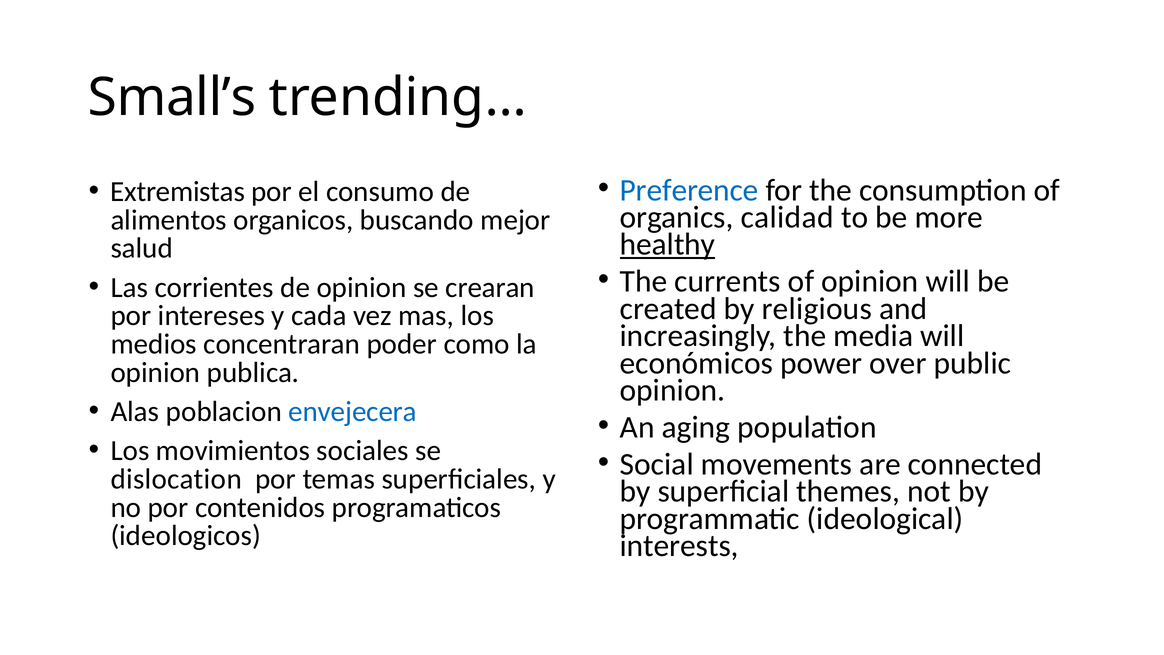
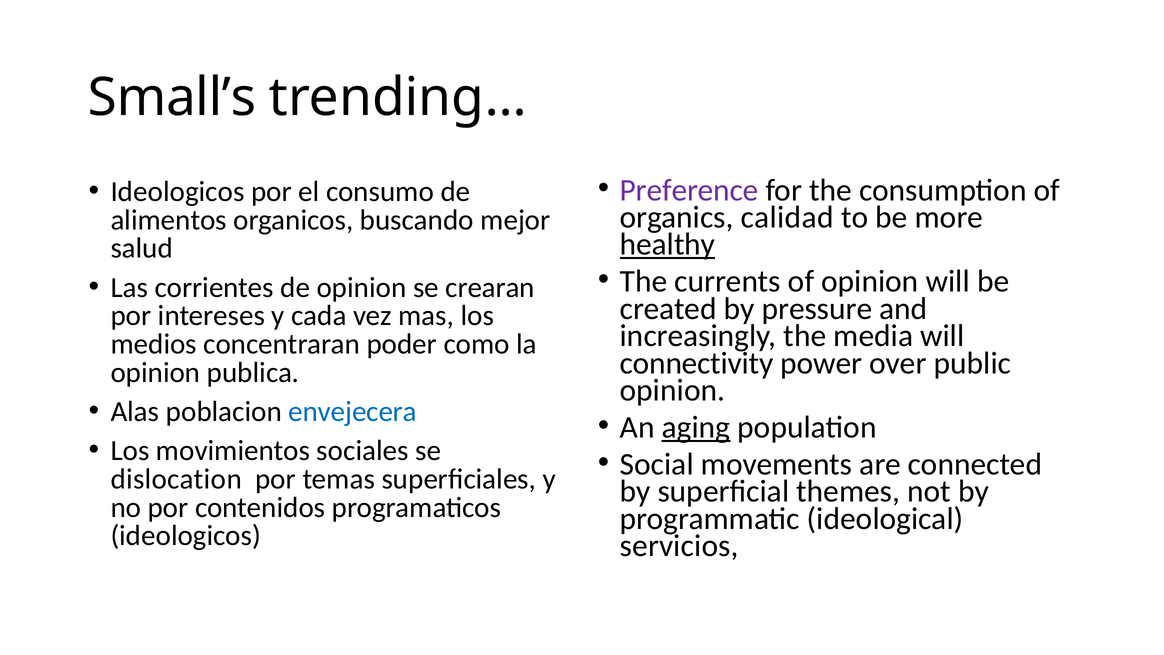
Preference colour: blue -> purple
Extremistas at (178, 192): Extremistas -> Ideologicos
religious: religious -> pressure
económicos: económicos -> connectivity
aging underline: none -> present
interests: interests -> servicios
